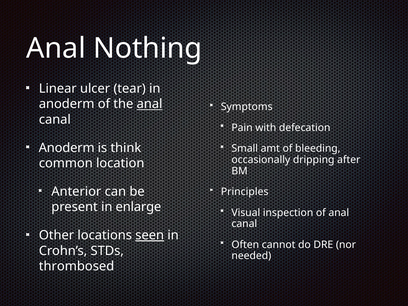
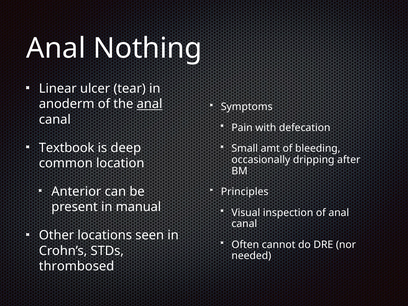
Anoderm at (67, 148): Anoderm -> Textbook
think: think -> deep
enlarge: enlarge -> manual
seen underline: present -> none
